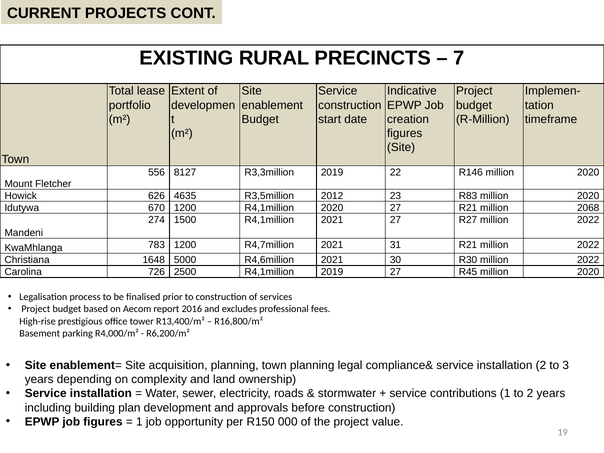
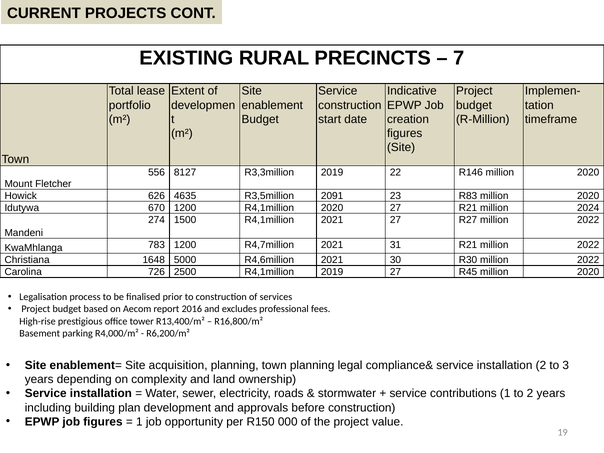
2012: 2012 -> 2091
2068: 2068 -> 2024
